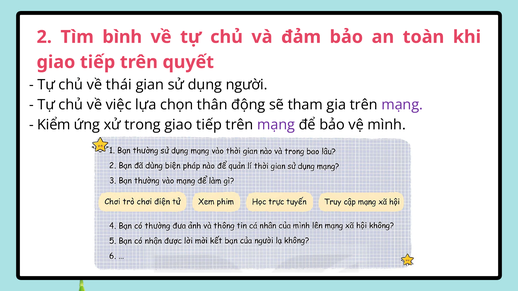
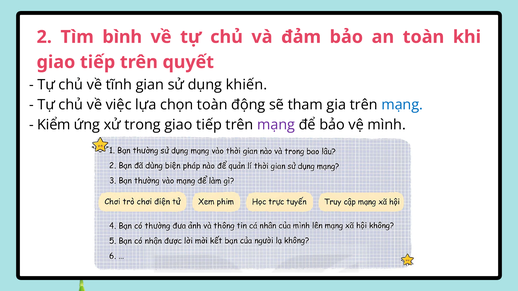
thái: thái -> tĩnh
người: người -> khiến
thân: thân -> toàn
mạng at (402, 105) colour: purple -> blue
